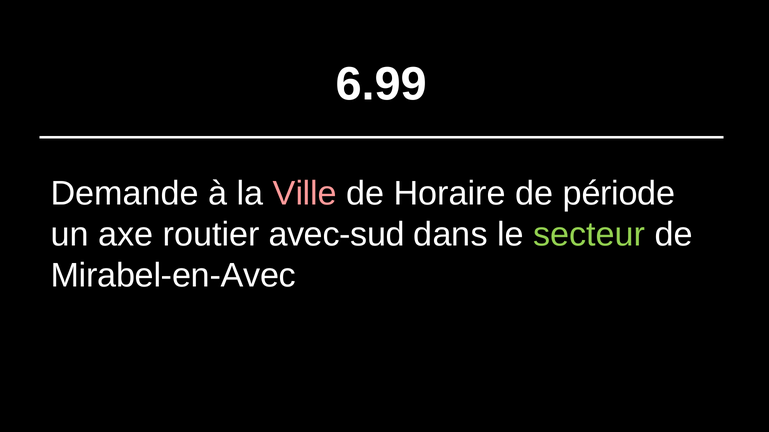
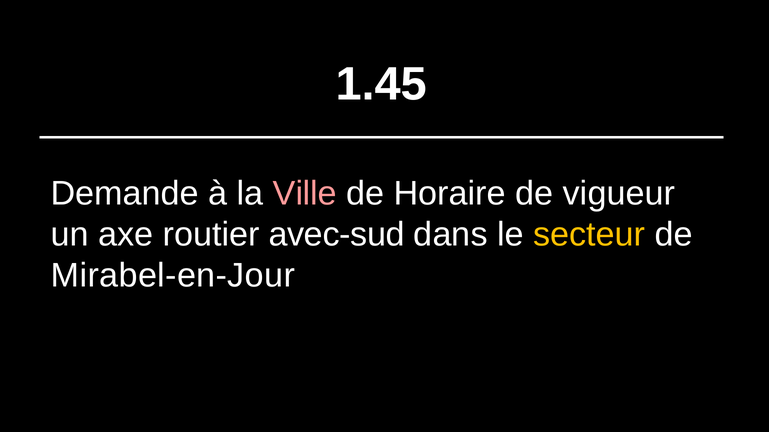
6.99: 6.99 -> 1.45
période: période -> vigueur
secteur colour: light green -> yellow
Mirabel-en-Avec: Mirabel-en-Avec -> Mirabel-en-Jour
